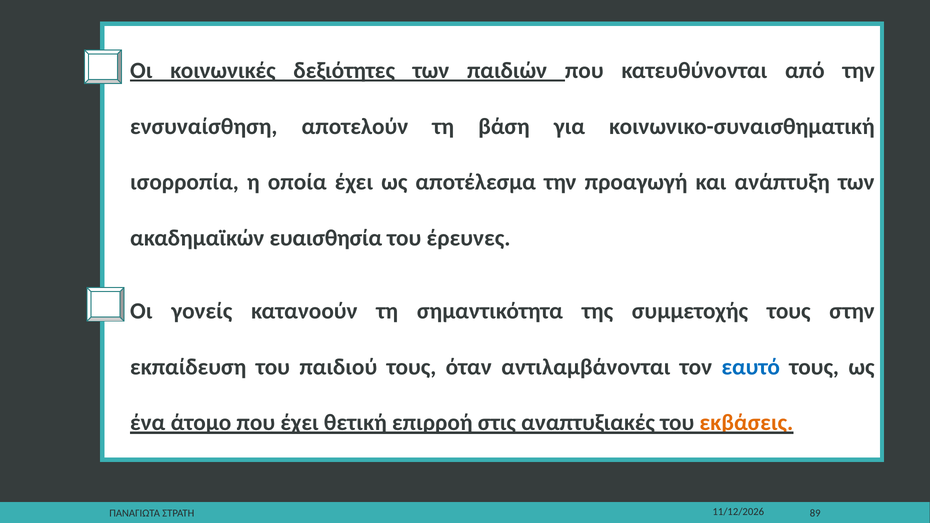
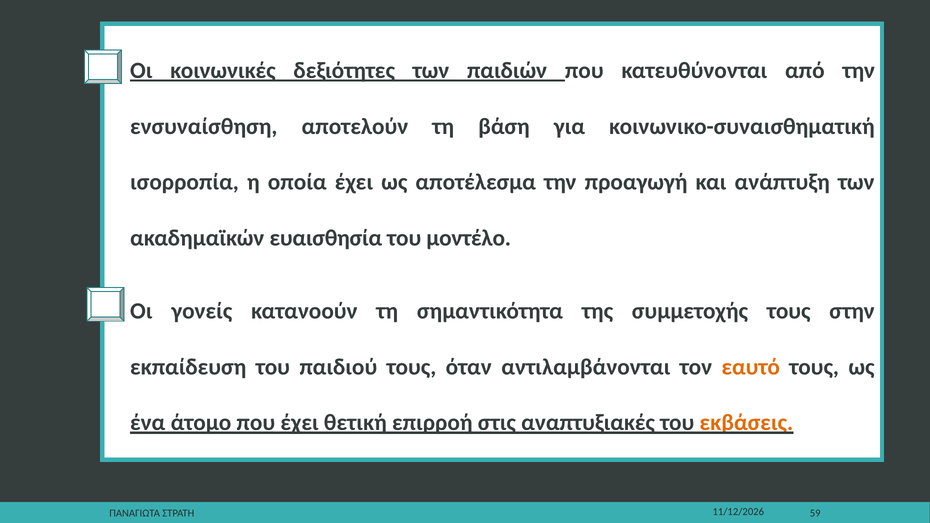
έρευνες: έρευνες -> μοντέλο
εαυτό colour: blue -> orange
89: 89 -> 59
